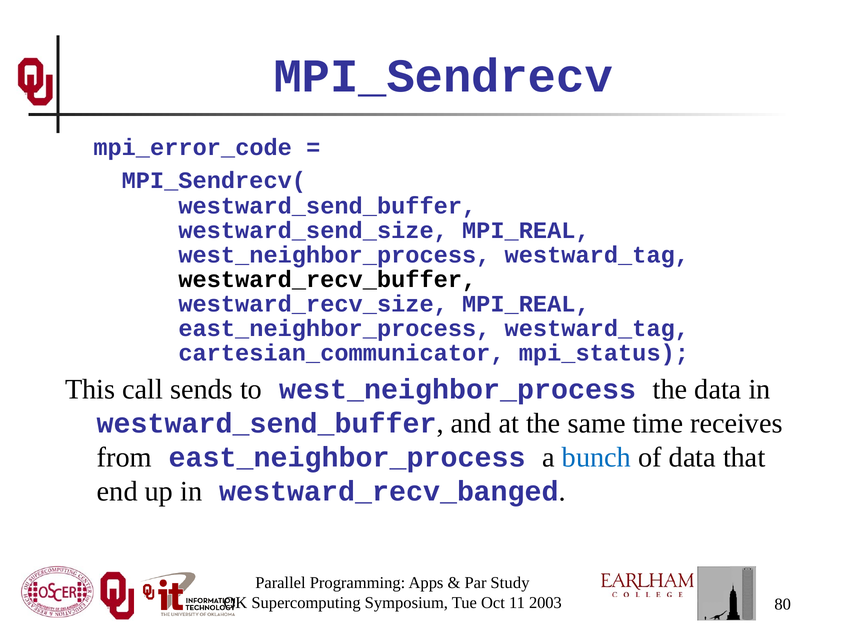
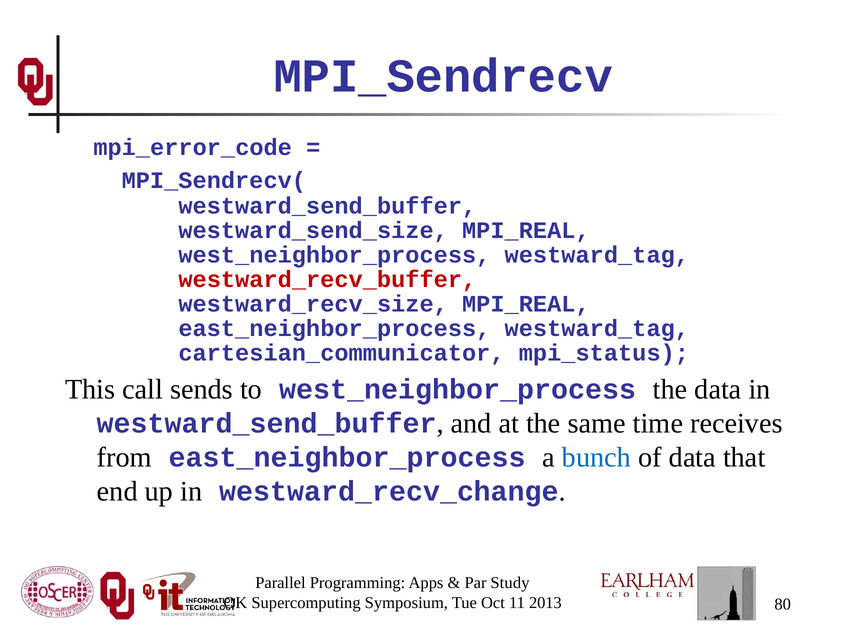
westward_recv_buffer colour: black -> red
westward_recv_banged: westward_recv_banged -> westward_recv_change
2003: 2003 -> 2013
